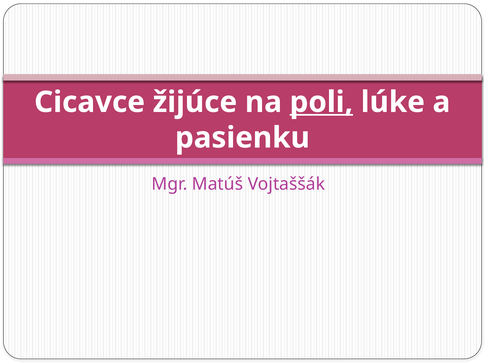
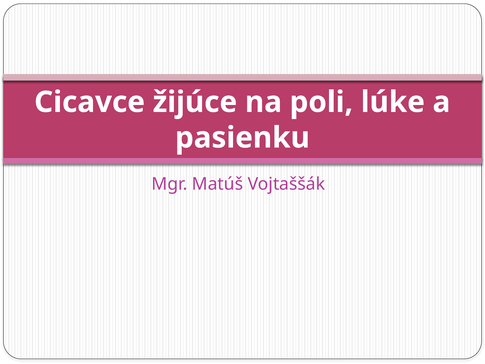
poli underline: present -> none
